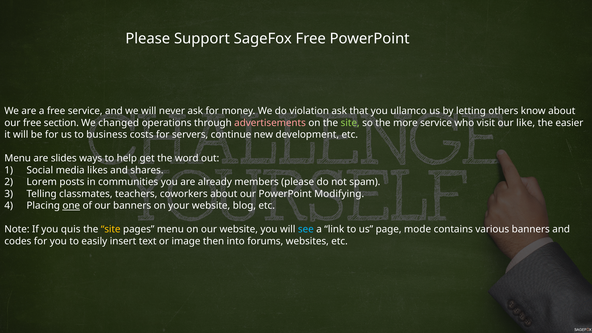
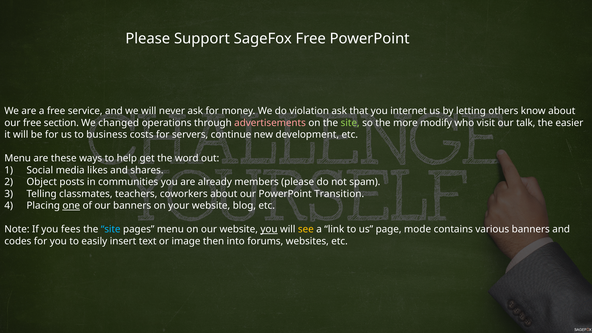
ullamco: ullamco -> internet
more service: service -> modify
like: like -> talk
slides: slides -> these
Lorem: Lorem -> Object
Modifying: Modifying -> Transition
quis: quis -> fees
site at (111, 229) colour: yellow -> light blue
you at (269, 229) underline: none -> present
see colour: light blue -> yellow
